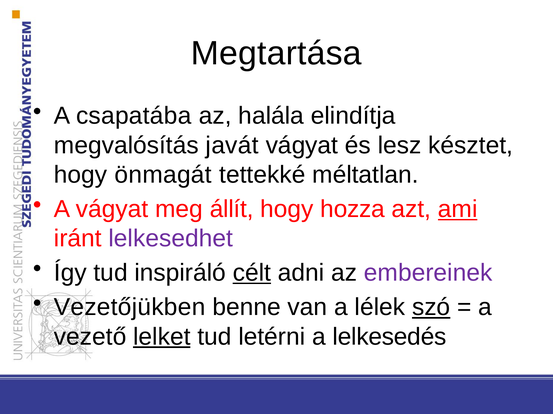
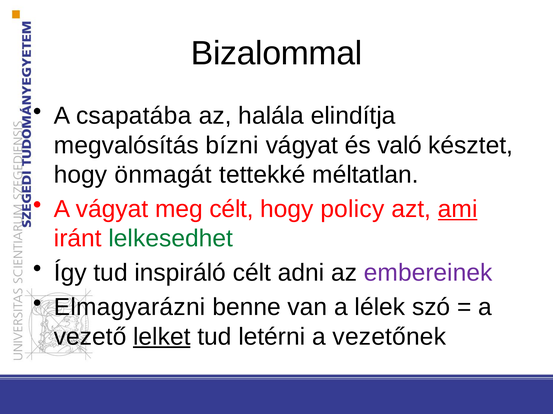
Megtartása: Megtartása -> Bizalommal
javát: javát -> bízni
lesz: lesz -> való
meg állít: állít -> célt
hozza: hozza -> policy
lelkesedhet colour: purple -> green
célt at (252, 273) underline: present -> none
Vezetőjükben: Vezetőjükben -> Elmagyarázni
szó underline: present -> none
lelkesedés: lelkesedés -> vezetőnek
